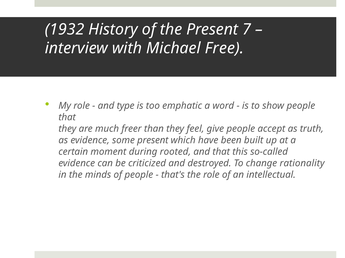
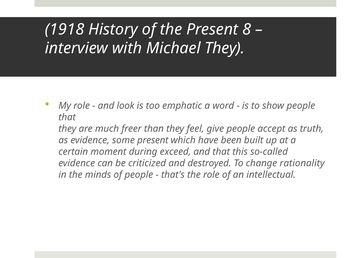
1932: 1932 -> 1918
7: 7 -> 8
Michael Free: Free -> They
type: type -> look
rooted: rooted -> exceed
